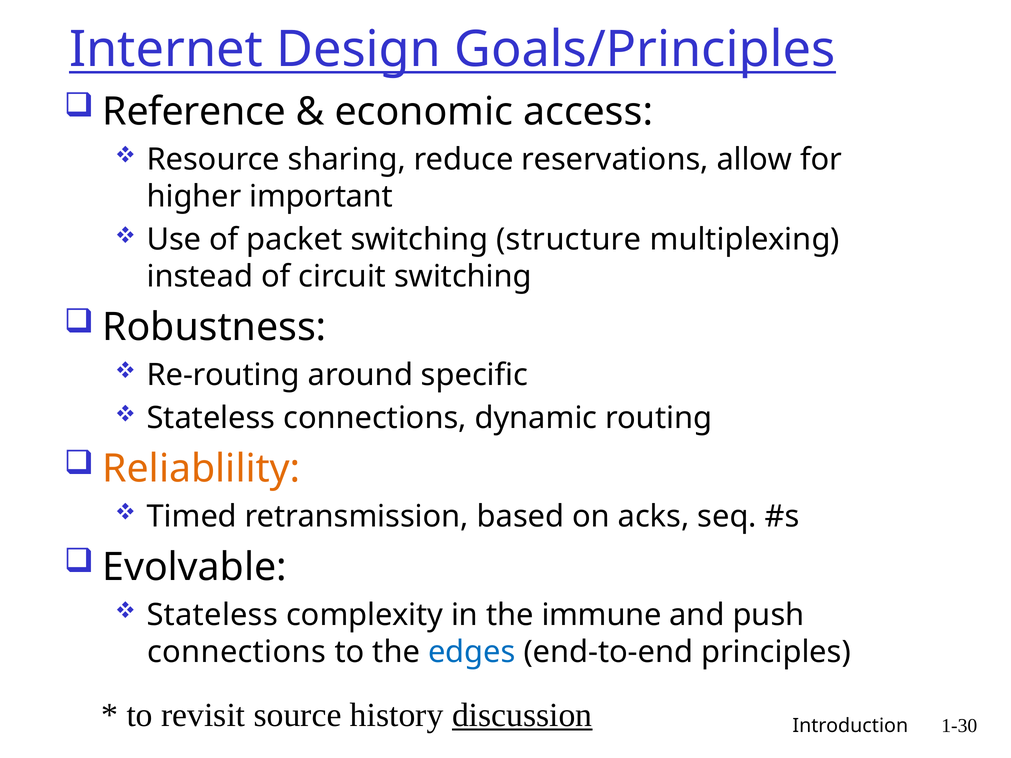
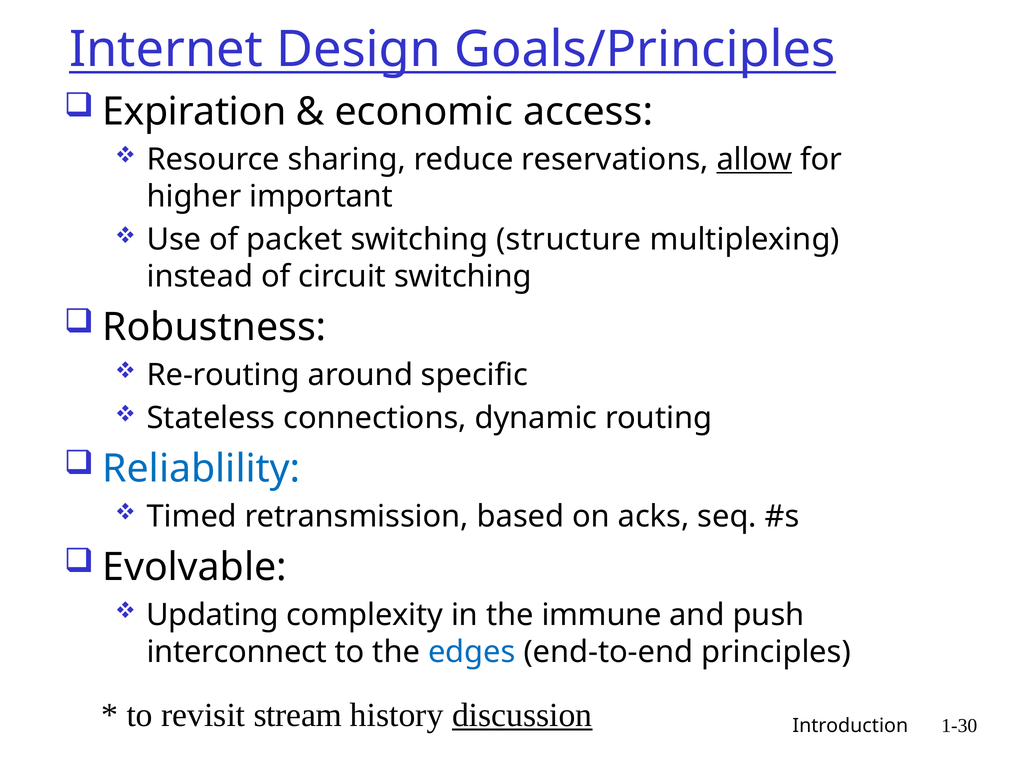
Reference: Reference -> Expiration
allow underline: none -> present
Reliablility colour: orange -> blue
Stateless at (212, 615): Stateless -> Updating
connections at (237, 652): connections -> interconnect
source: source -> stream
